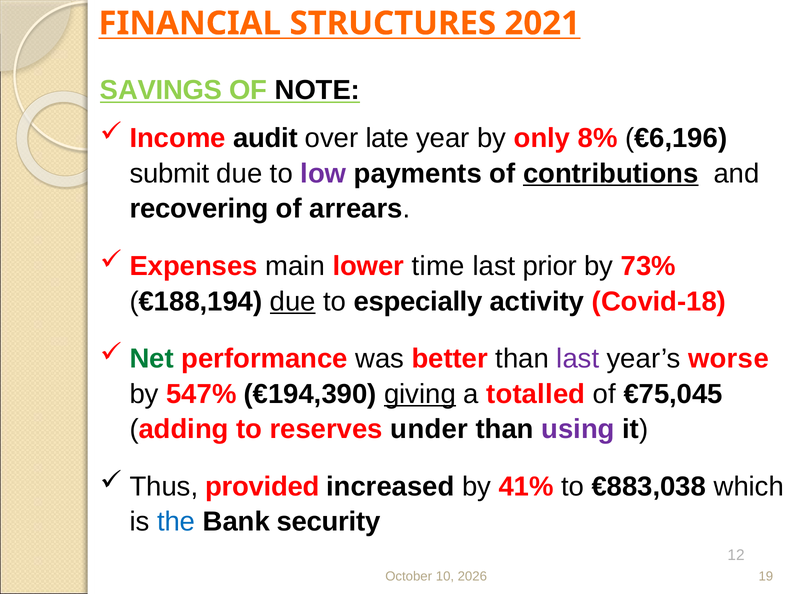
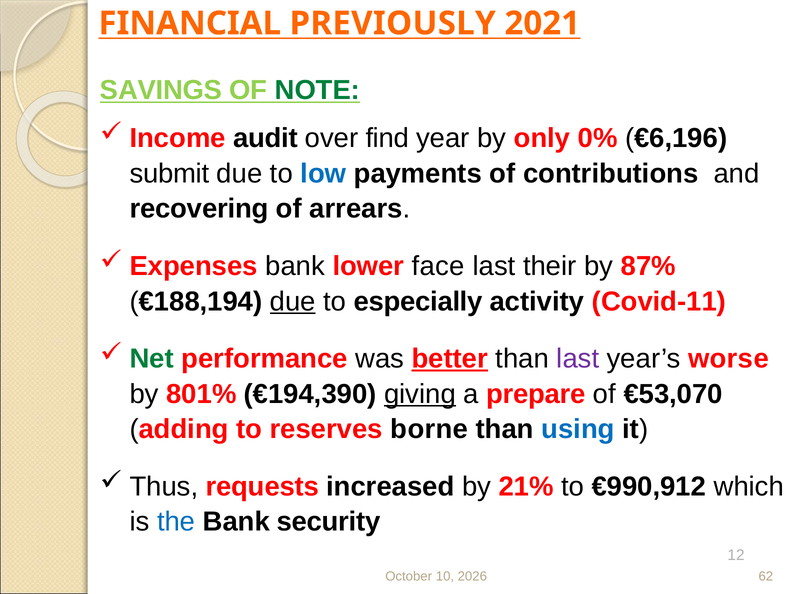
STRUCTURES: STRUCTURES -> PREVIOUSLY
NOTE colour: black -> green
late: late -> find
8%: 8% -> 0%
low colour: purple -> blue
contributions underline: present -> none
Expenses main: main -> bank
time: time -> face
prior: prior -> their
73%: 73% -> 87%
Covid-18: Covid-18 -> Covid-11
better underline: none -> present
547%: 547% -> 801%
totalled: totalled -> prepare
€75,045: €75,045 -> €53,070
under: under -> borne
using colour: purple -> blue
provided: provided -> requests
41%: 41% -> 21%
€883,038: €883,038 -> €990,912
19: 19 -> 62
